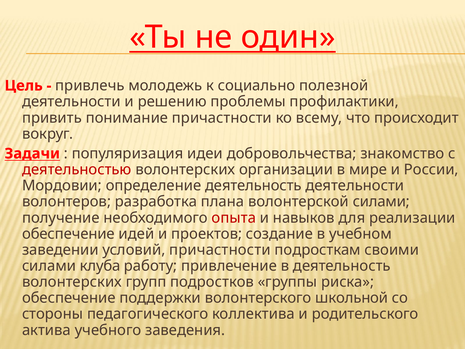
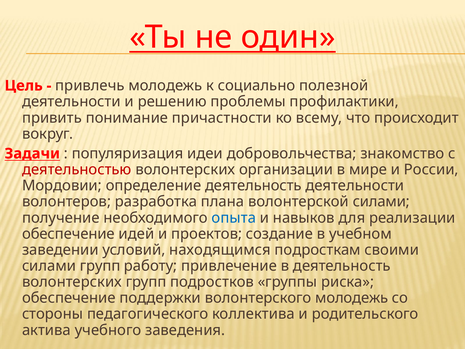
опыта colour: red -> blue
условий причастности: причастности -> находящимся
силами клуба: клуба -> групп
волонтерского школьной: школьной -> молодежь
